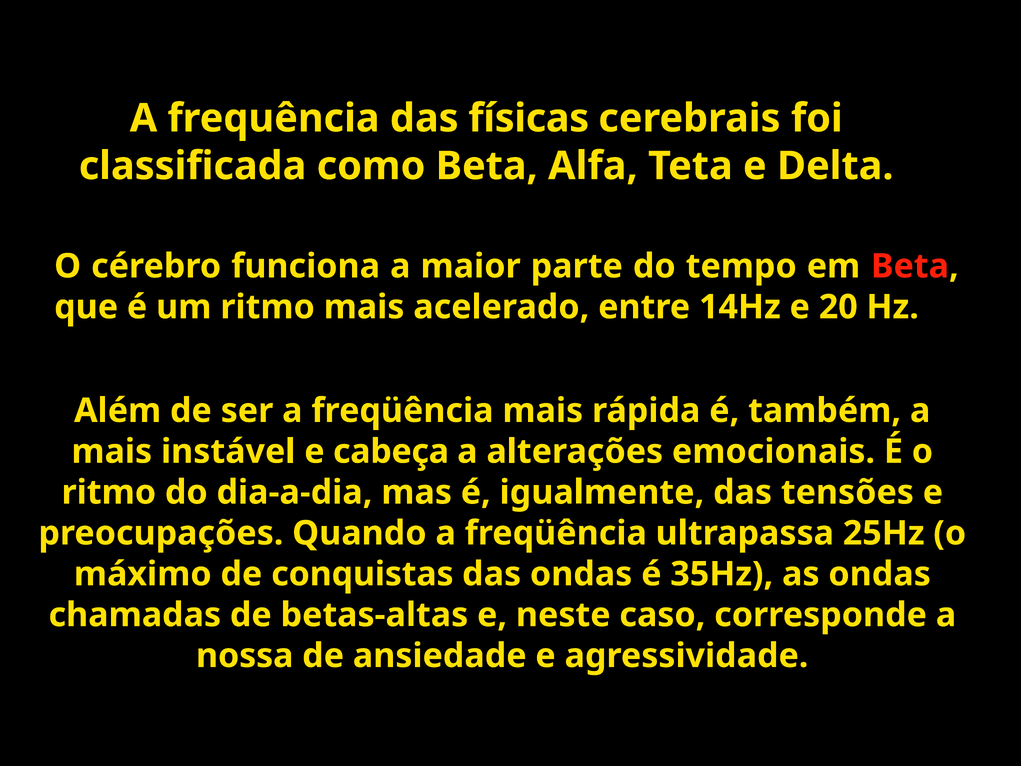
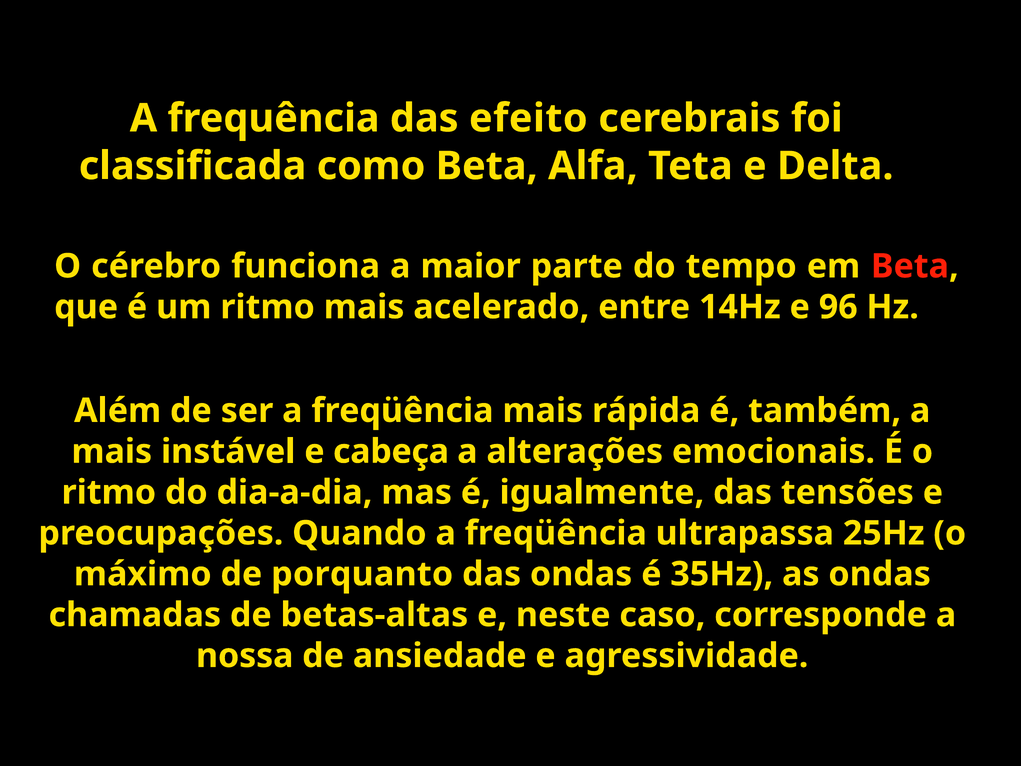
físicas: físicas -> efeito
20: 20 -> 96
conquistas: conquistas -> porquanto
